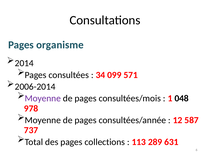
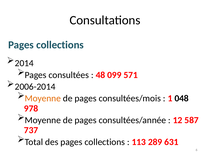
organisme at (60, 45): organisme -> collections
34: 34 -> 48
Moyenne at (43, 99) colour: purple -> orange
